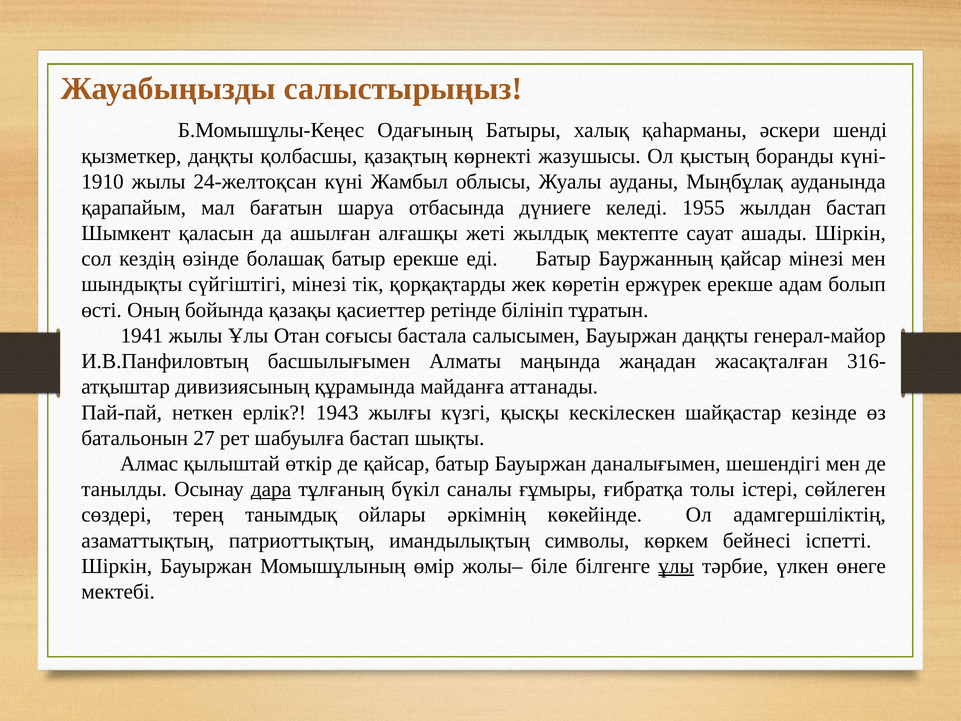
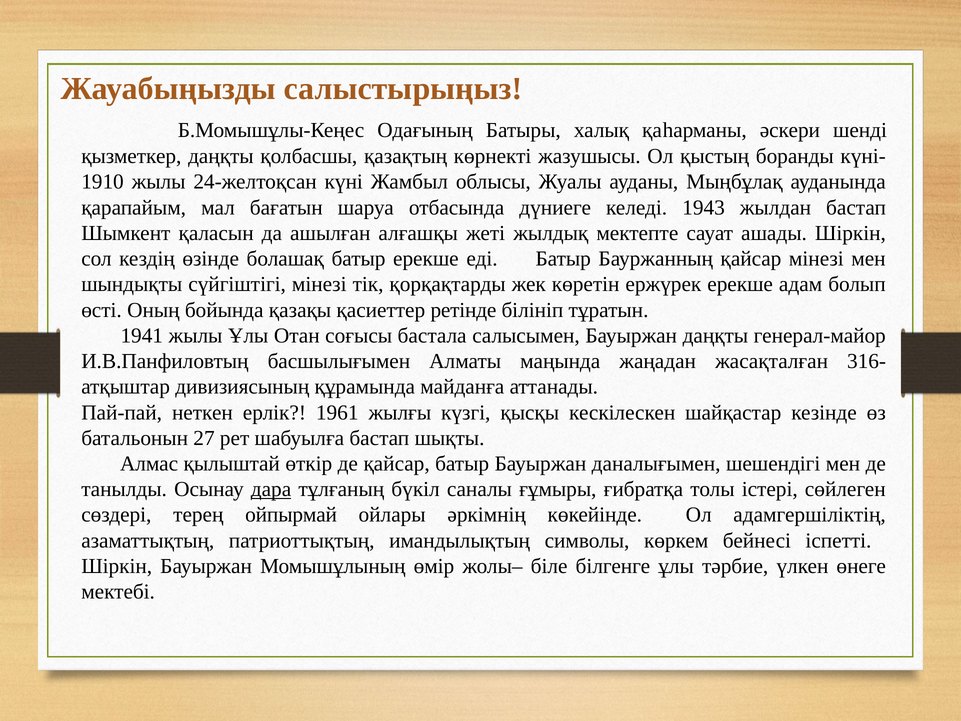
1955: 1955 -> 1943
1943: 1943 -> 1961
танымдық: танымдық -> ойпырмай
ұлы at (676, 566) underline: present -> none
